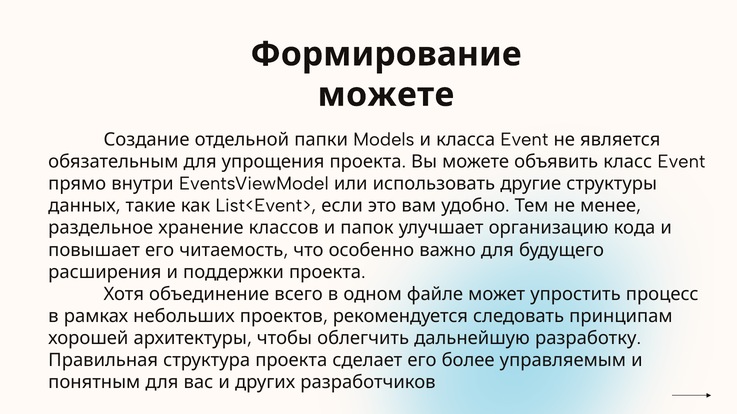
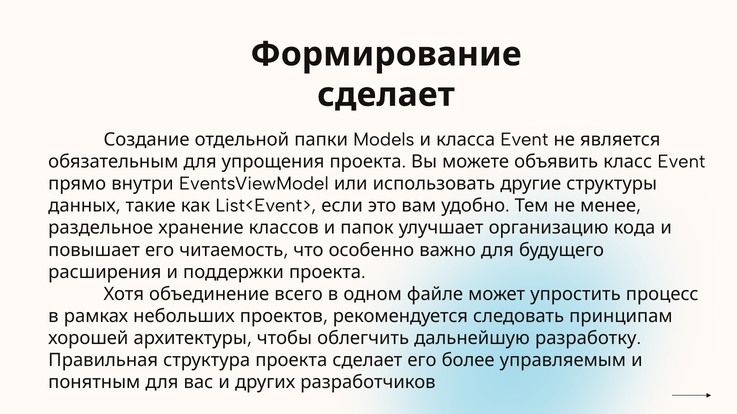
можете at (386, 95): можете -> сделает
